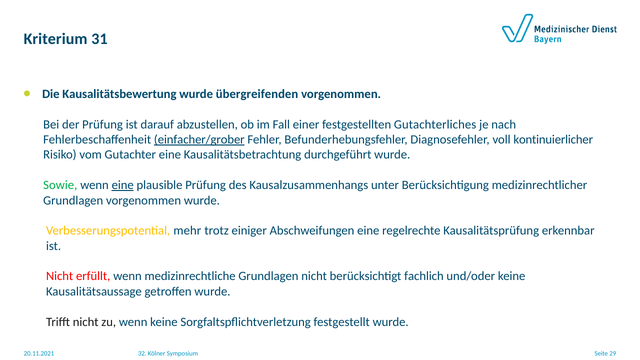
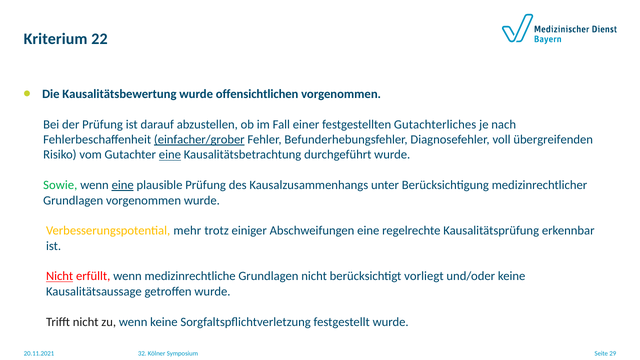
31: 31 -> 22
übergreifenden: übergreifenden -> offensichtlichen
kontinuierlicher: kontinuierlicher -> übergreifenden
eine at (170, 155) underline: none -> present
Nicht at (60, 276) underline: none -> present
fachlich: fachlich -> vorliegt
